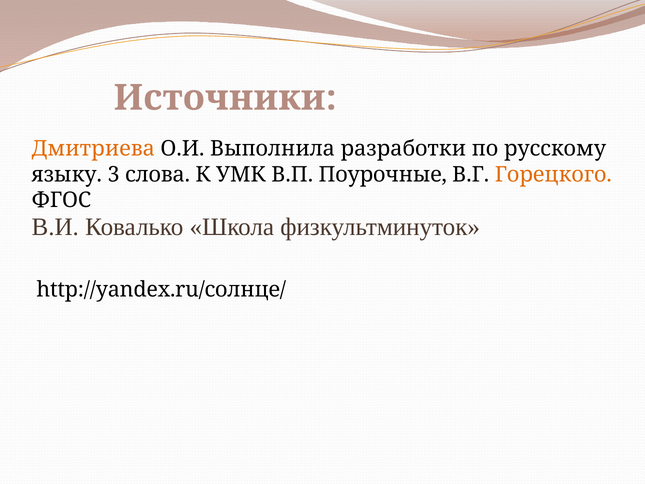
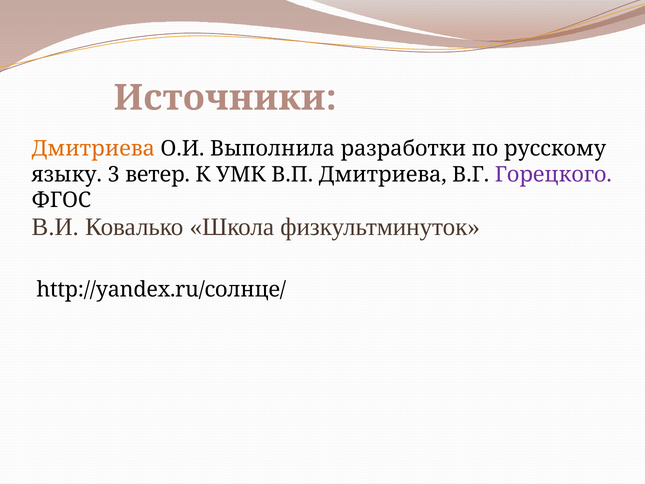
слова: слова -> ветер
В.П Поурочные: Поурочные -> Дмитриева
Горецкого colour: orange -> purple
